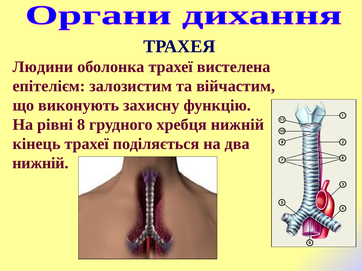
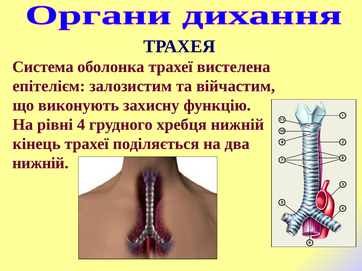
Людини: Людини -> Система
8: 8 -> 4
